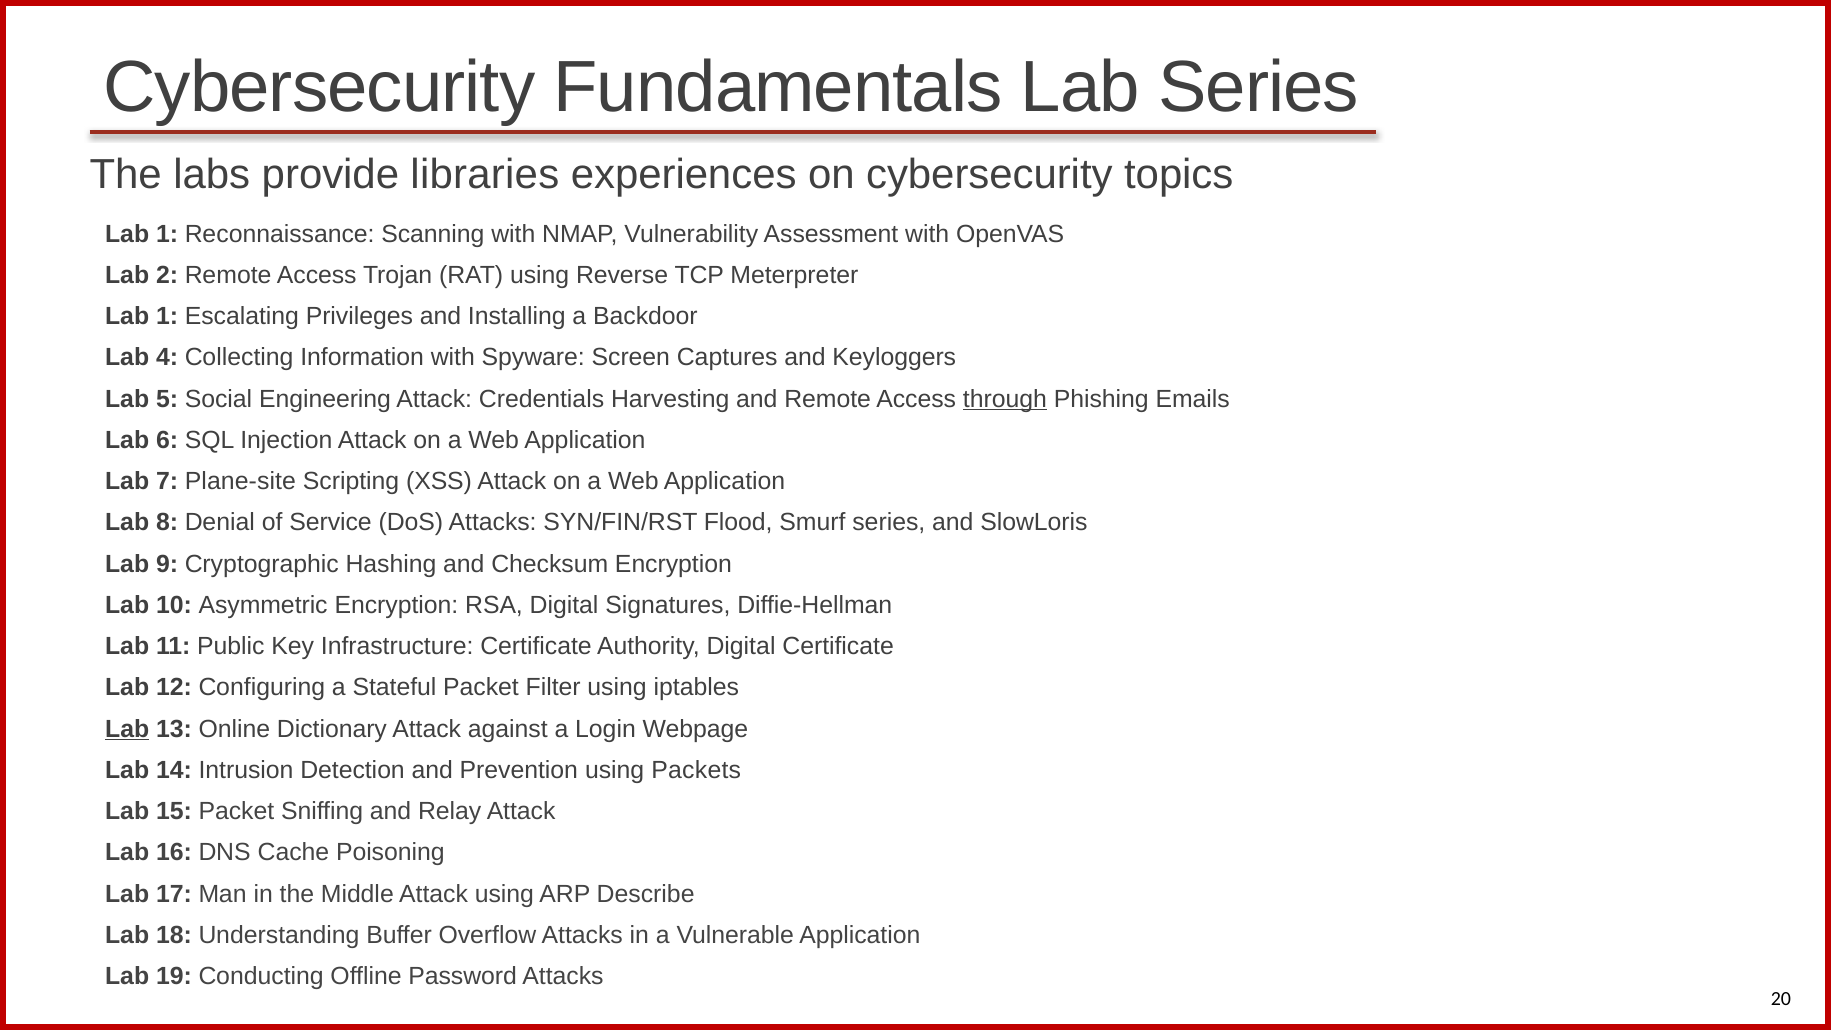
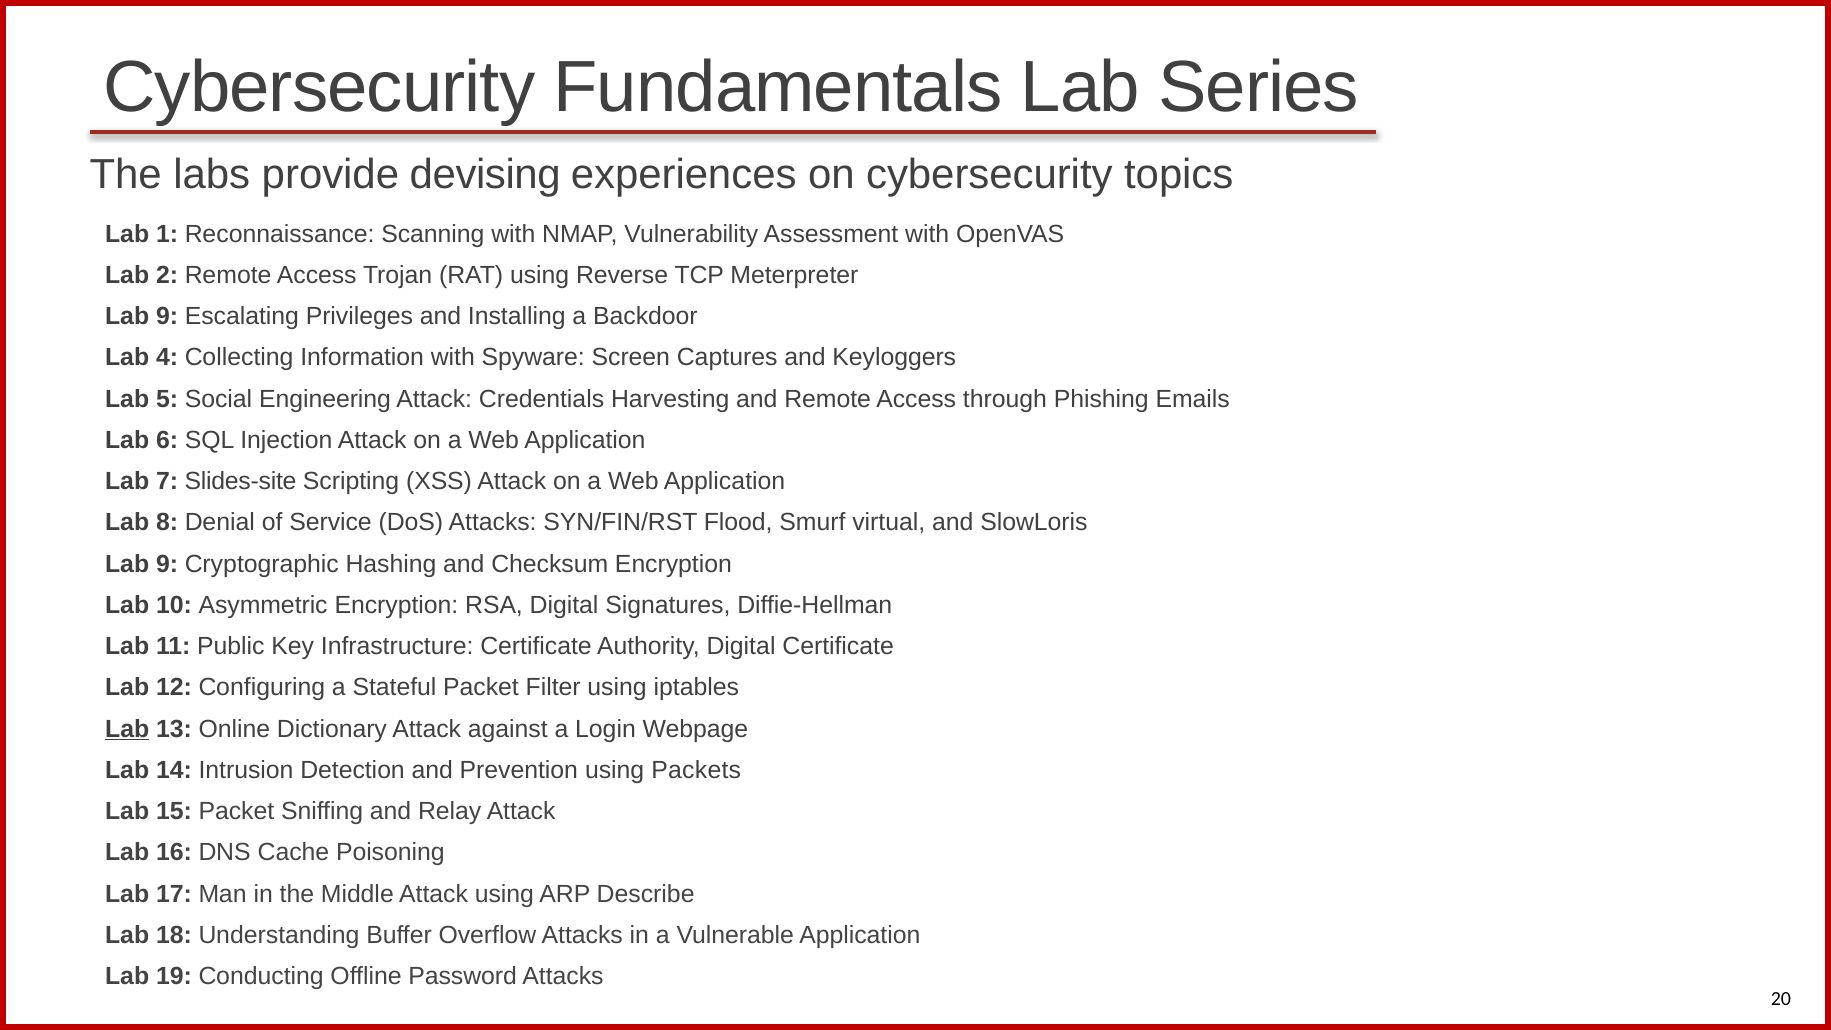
libraries: libraries -> devising
1 at (167, 316): 1 -> 9
through underline: present -> none
Plane-site: Plane-site -> Slides-site
Smurf series: series -> virtual
